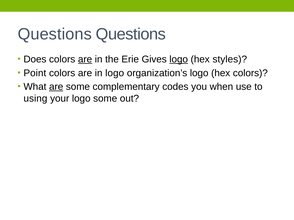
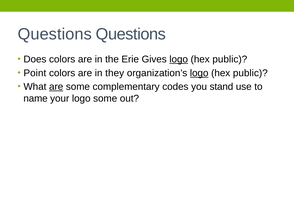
are at (85, 59) underline: present -> none
styles at (230, 59): styles -> public
in logo: logo -> they
logo at (199, 73) underline: none -> present
colors at (250, 73): colors -> public
when: when -> stand
using: using -> name
